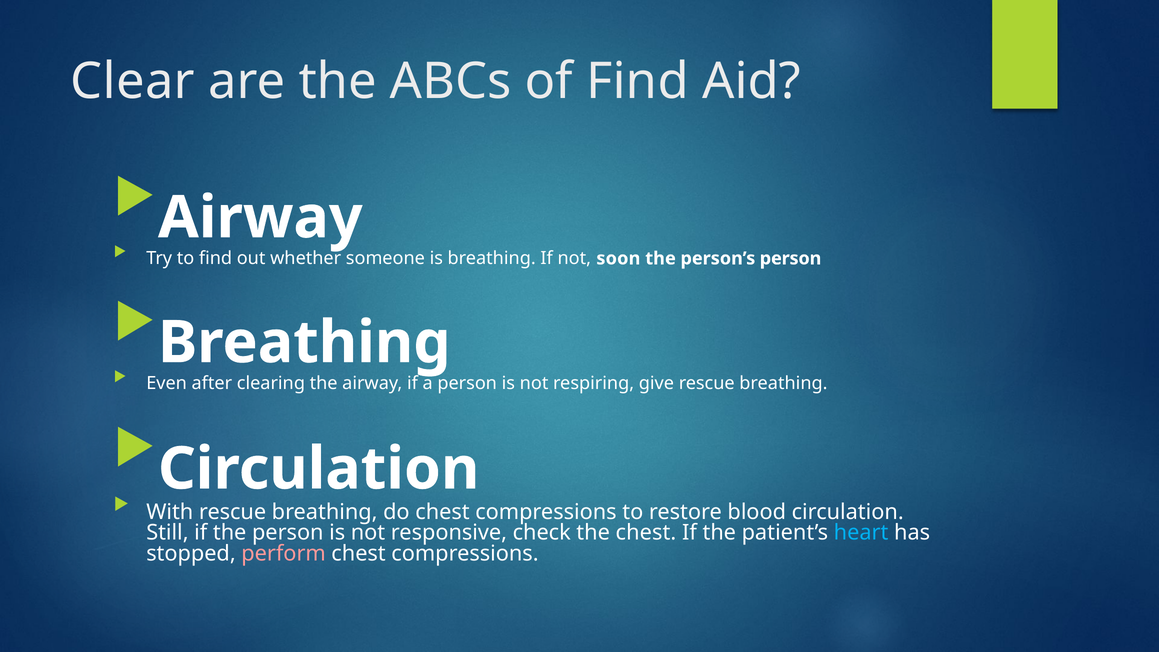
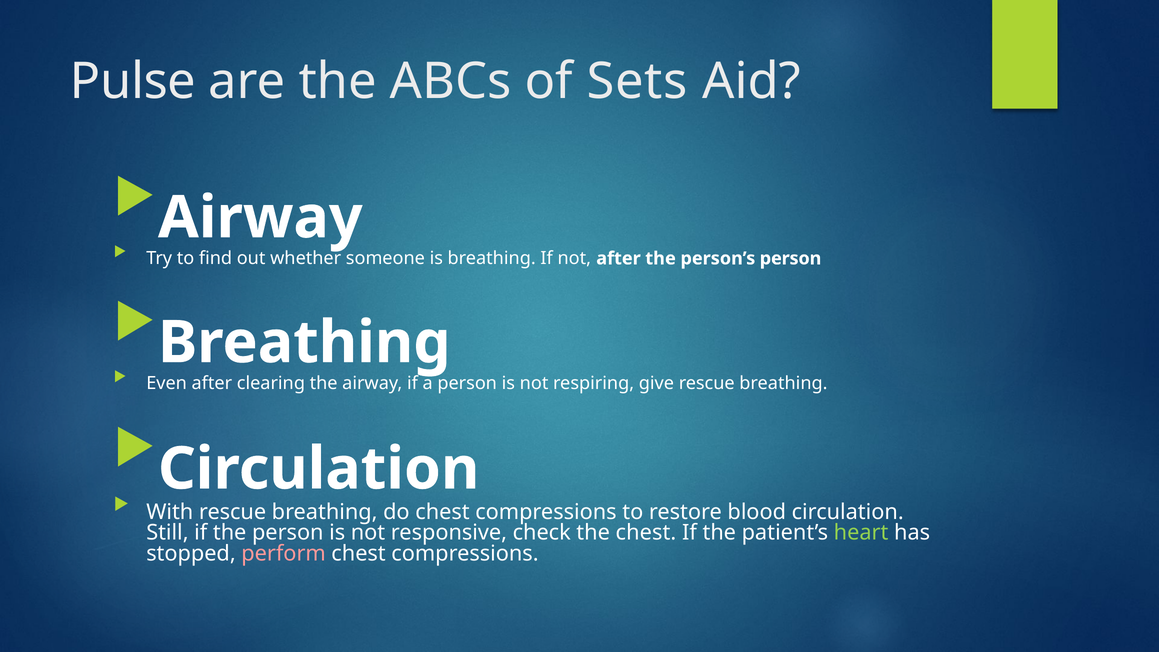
Clear: Clear -> Pulse
of Find: Find -> Sets
not soon: soon -> after
heart colour: light blue -> light green
